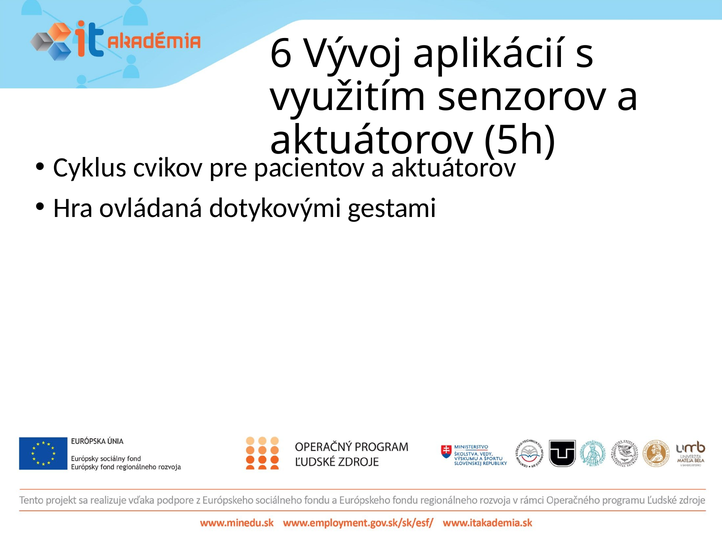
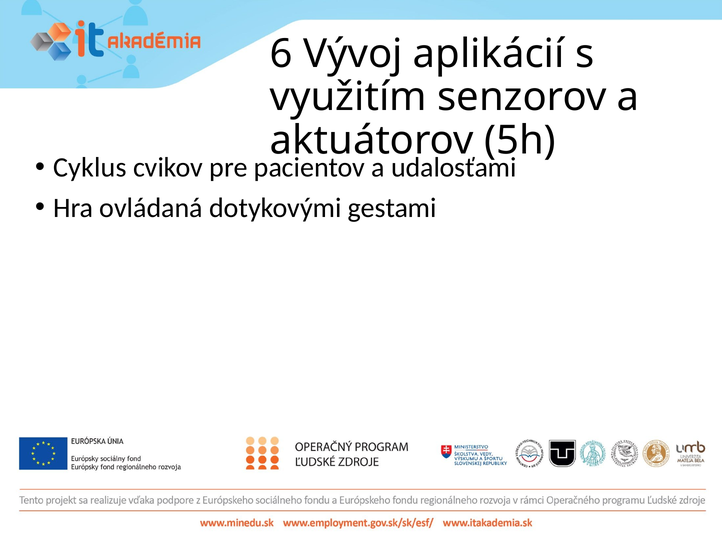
aktuátorov at (454, 167): aktuátorov -> udalosťami
